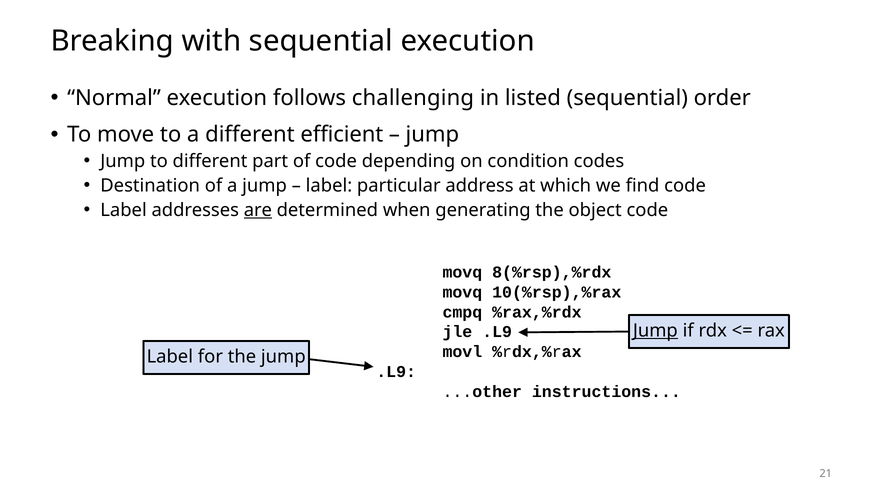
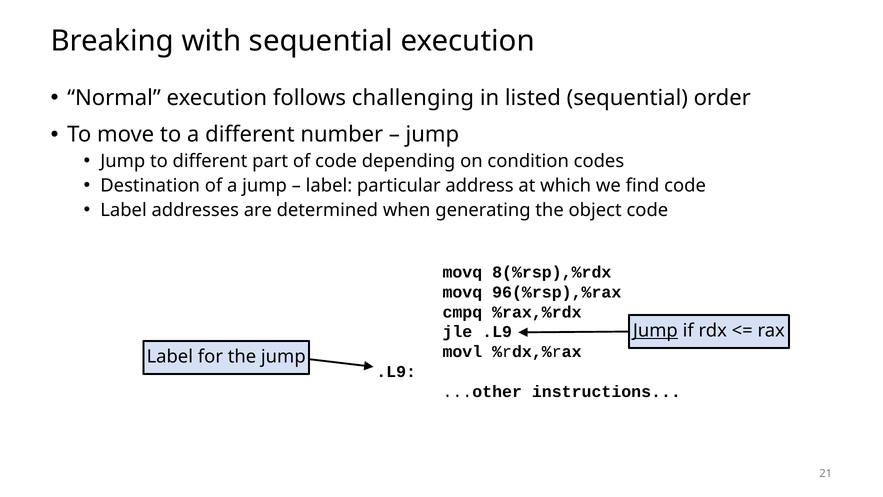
efficient: efficient -> number
are underline: present -> none
10(%rsp),%rax: 10(%rsp),%rax -> 96(%rsp),%rax
